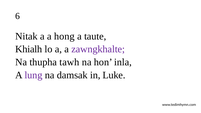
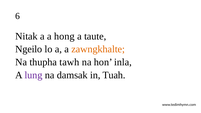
Khialh: Khialh -> Ngeilo
zawngkhalte colour: purple -> orange
Luke: Luke -> Tuah
